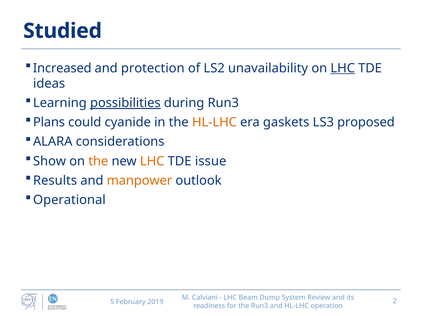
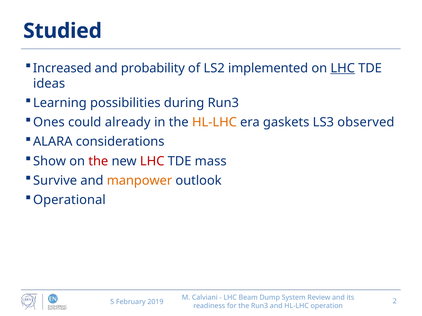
protection: protection -> probability
unavailability: unavailability -> implemented
possibilities underline: present -> none
Plans: Plans -> Ones
cyanide: cyanide -> already
proposed: proposed -> observed
the at (98, 161) colour: orange -> red
LHC at (152, 161) colour: orange -> red
issue: issue -> mass
Results: Results -> Survive
